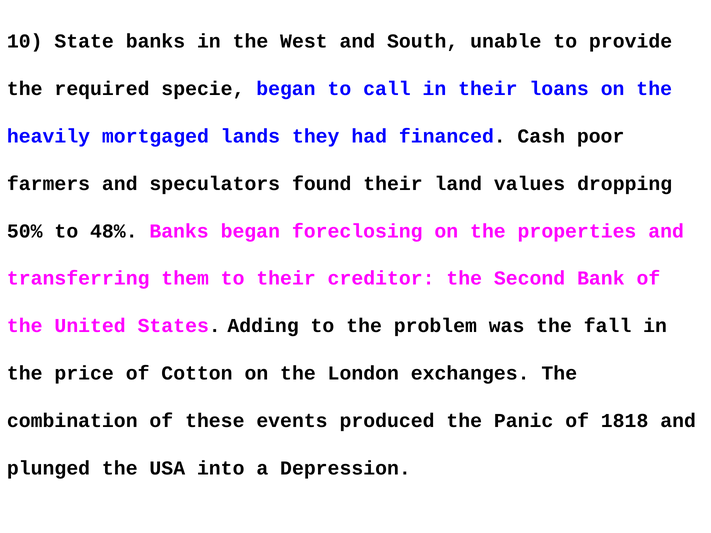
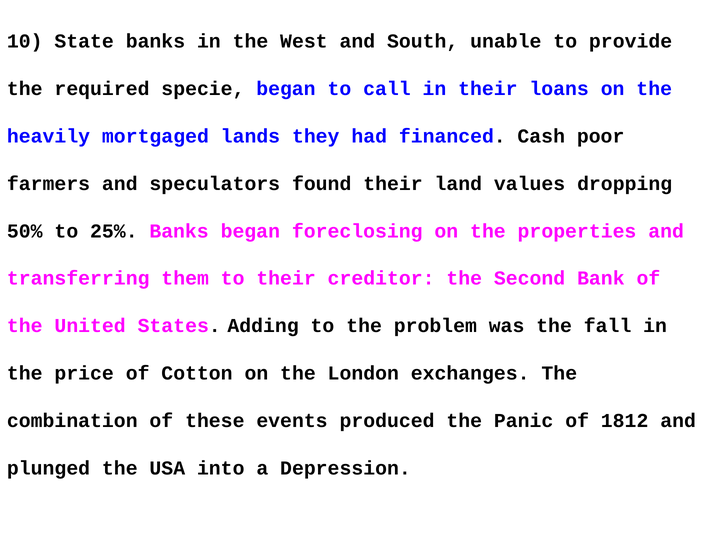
48%: 48% -> 25%
1818: 1818 -> 1812
